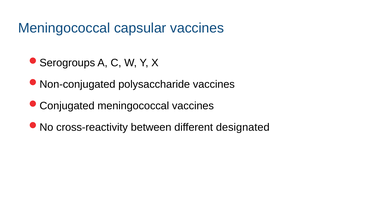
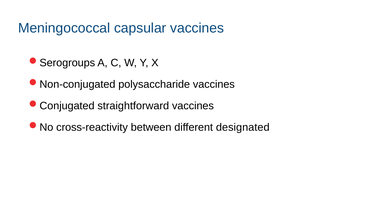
meningococcal at (133, 106): meningococcal -> straightforward
